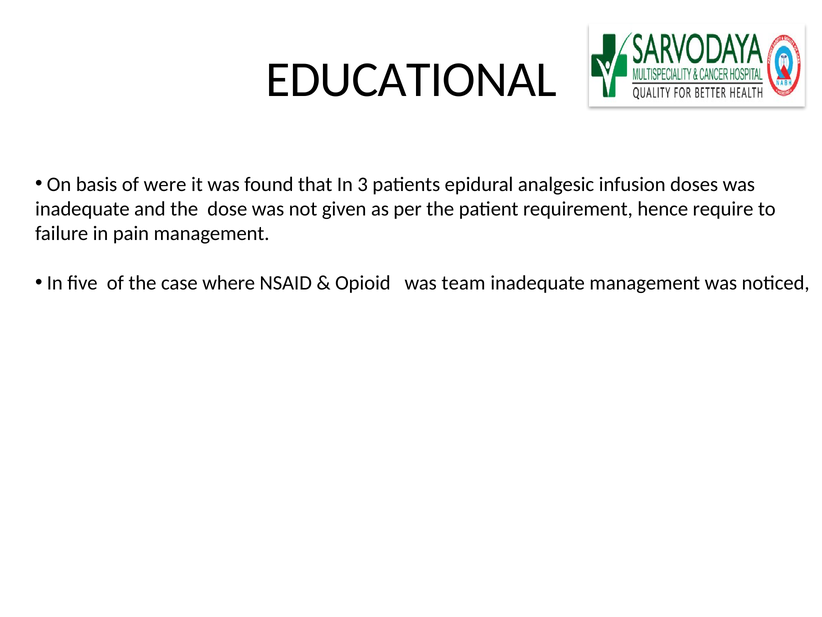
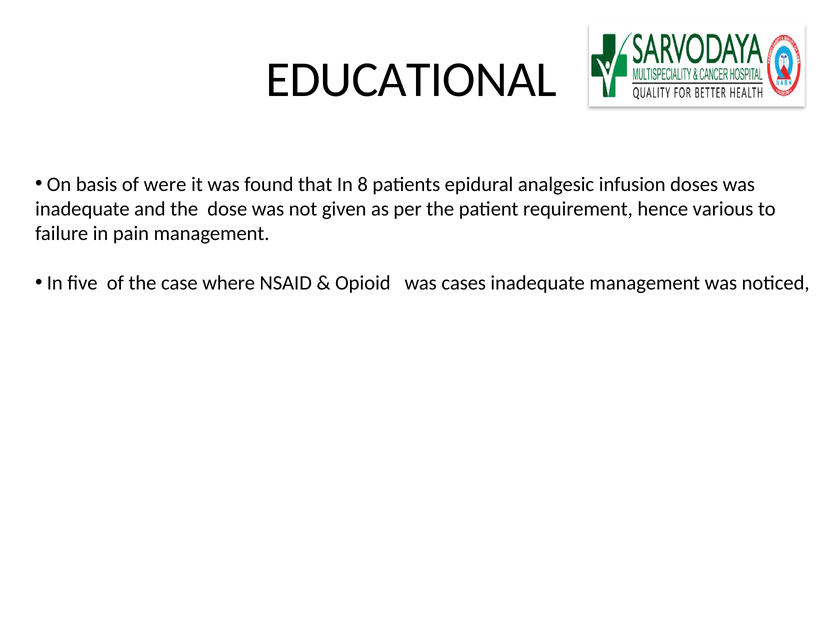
3: 3 -> 8
require: require -> various
team: team -> cases
